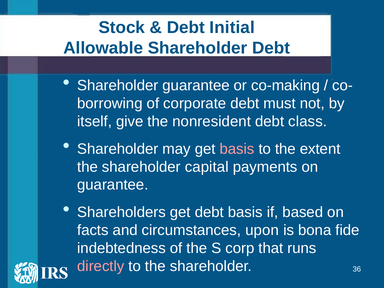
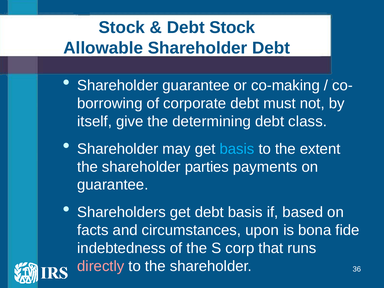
Debt Initial: Initial -> Stock
nonresident: nonresident -> determining
basis at (237, 149) colour: pink -> light blue
capital: capital -> parties
